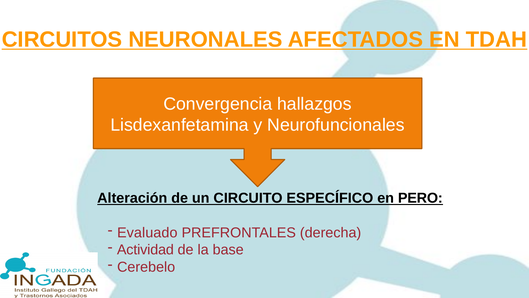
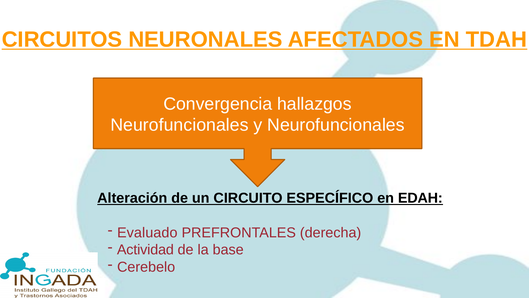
Lisdexanfetamina at (180, 125): Lisdexanfetamina -> Neurofuncionales
PERO: PERO -> EDAH
